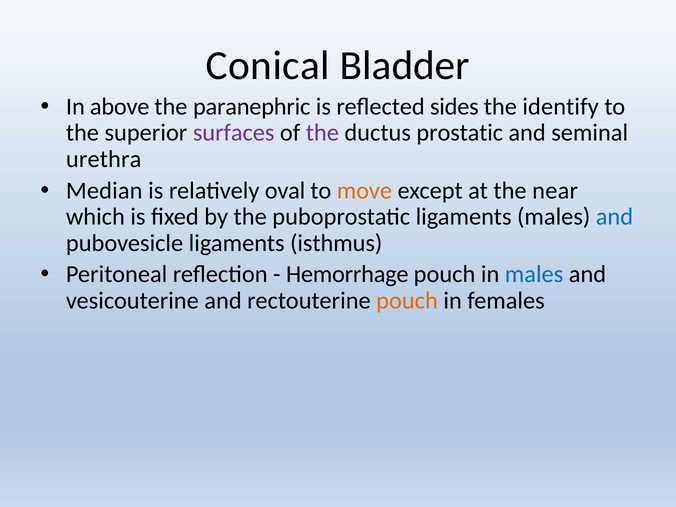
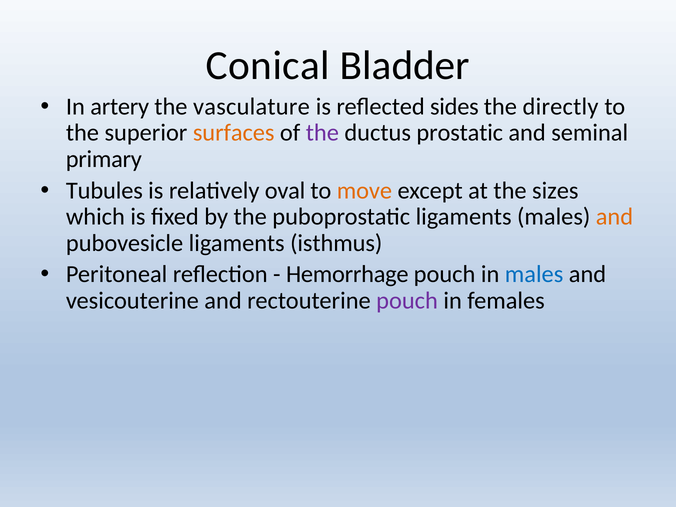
above: above -> artery
paranephric: paranephric -> vasculature
identify: identify -> directly
surfaces colour: purple -> orange
urethra: urethra -> primary
Median: Median -> Tubules
near: near -> sizes
and at (614, 217) colour: blue -> orange
pouch at (407, 301) colour: orange -> purple
